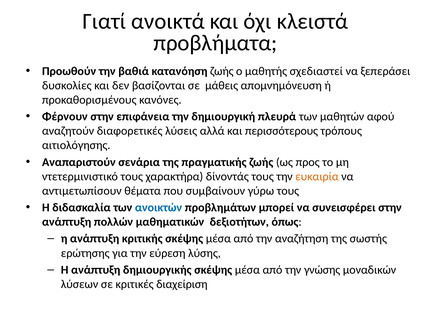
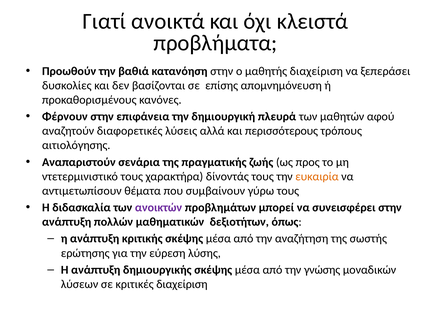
κατανόηση ζωής: ζωής -> στην
μαθητής σχεδιαστεί: σχεδιαστεί -> διαχείριση
μάθεις: μάθεις -> επίσης
ανοικτών colour: blue -> purple
